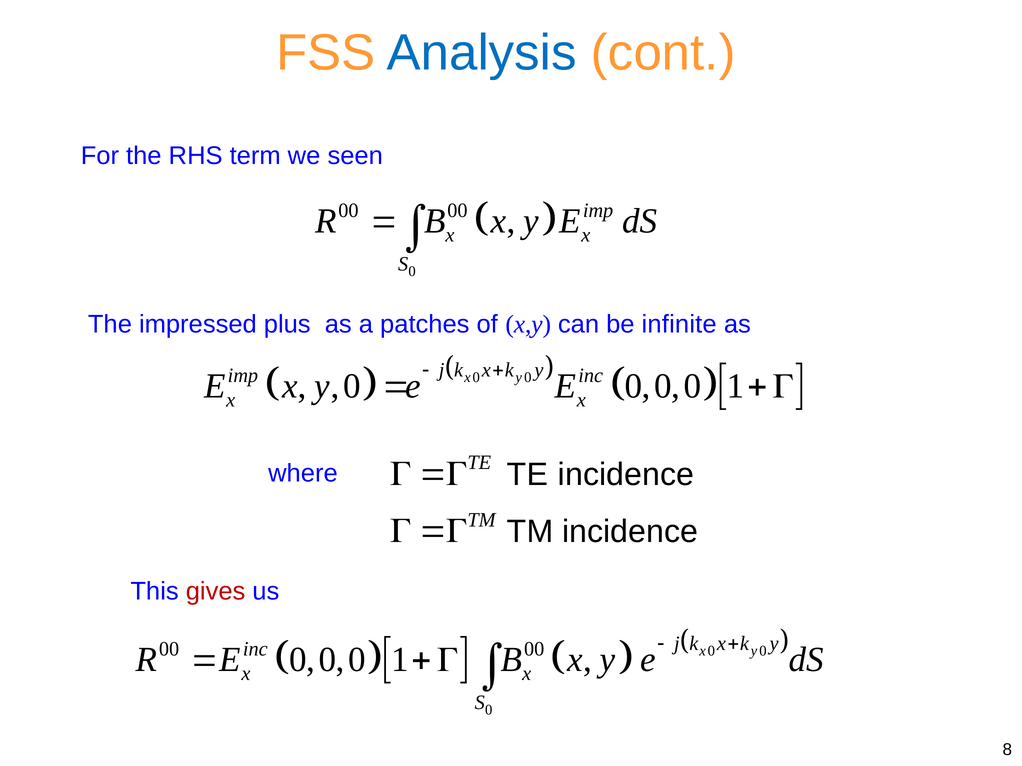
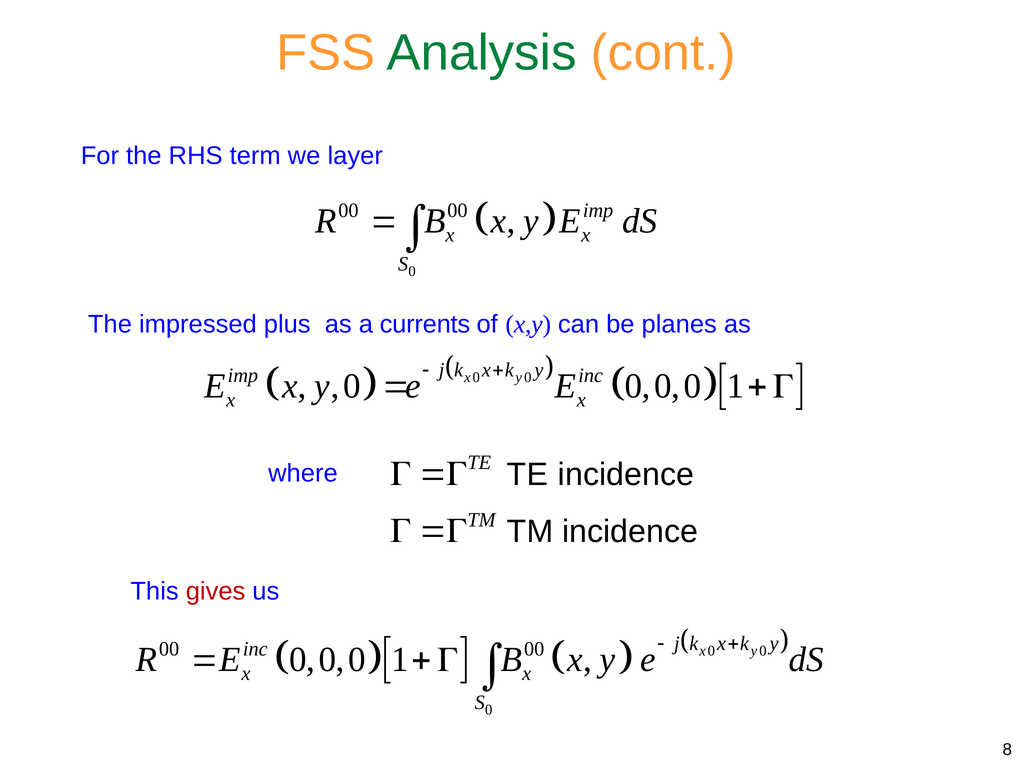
Analysis colour: blue -> green
seen: seen -> layer
patches: patches -> currents
infinite: infinite -> planes
